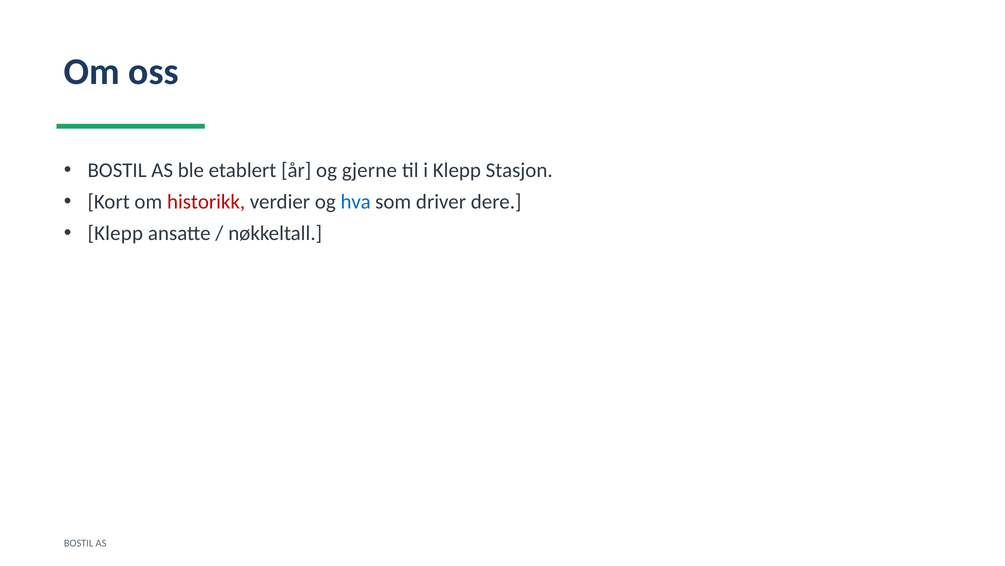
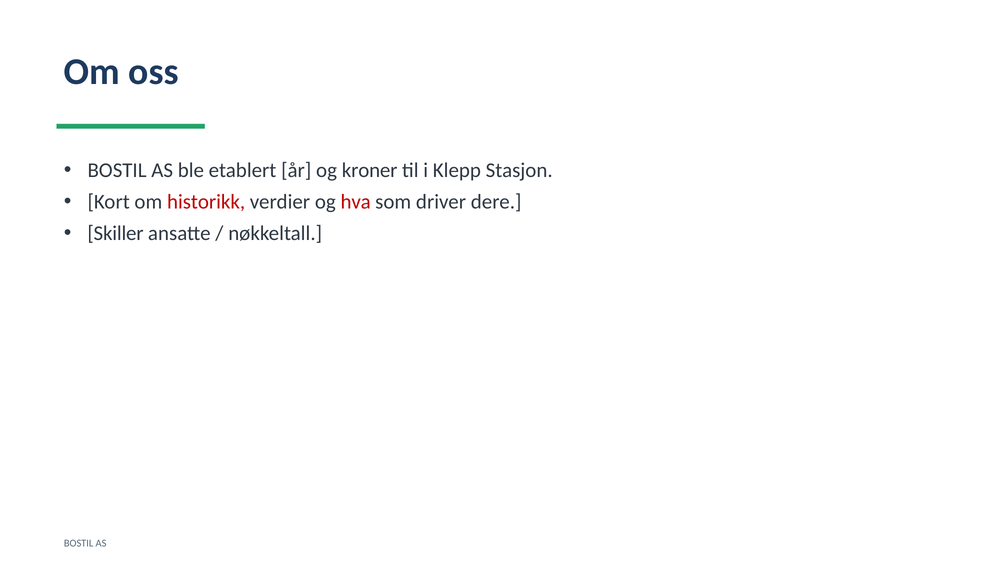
gjerne: gjerne -> kroner
hva colour: blue -> red
Klepp at (115, 233): Klepp -> Skiller
